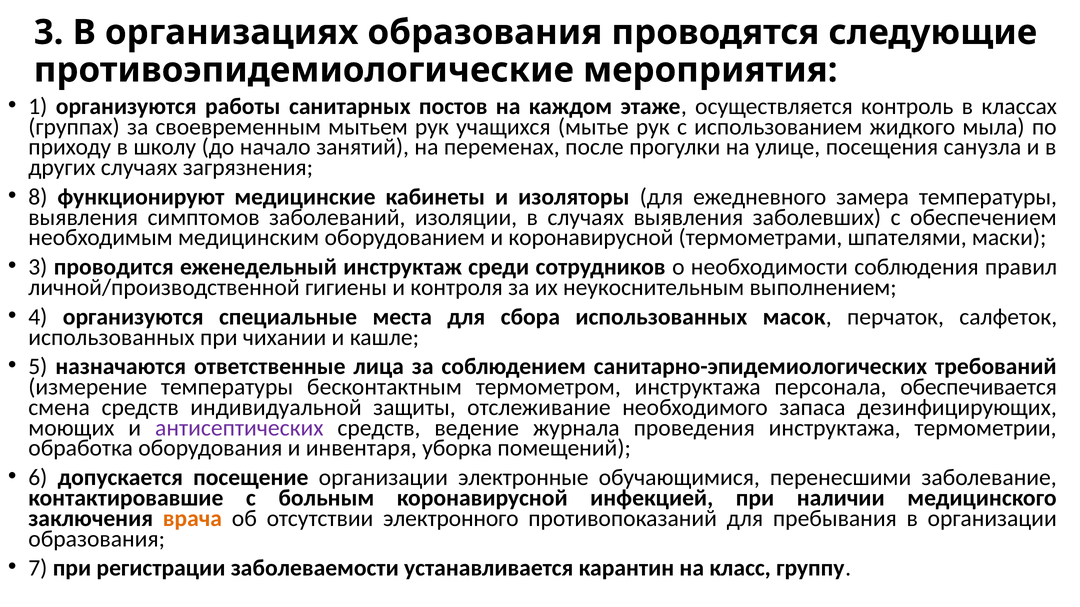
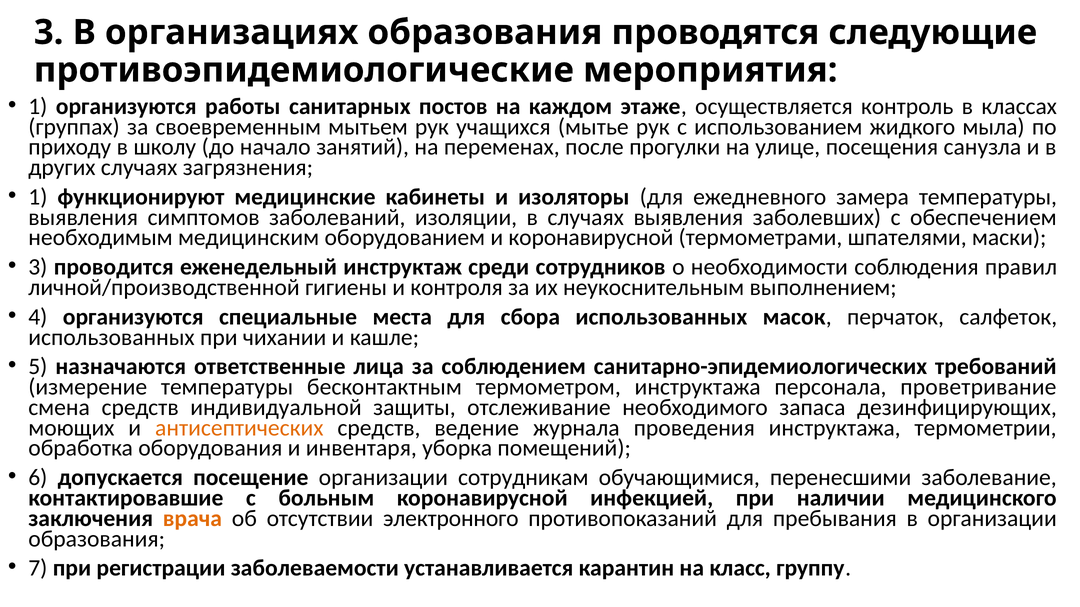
8 at (38, 197): 8 -> 1
обеспечивается: обеспечивается -> проветривание
антисептических colour: purple -> orange
электронные: электронные -> сотрудникам
